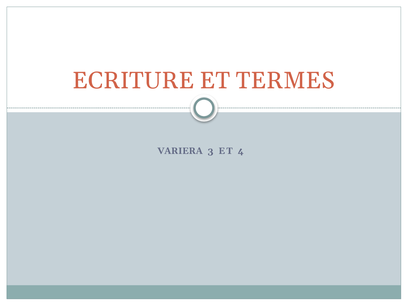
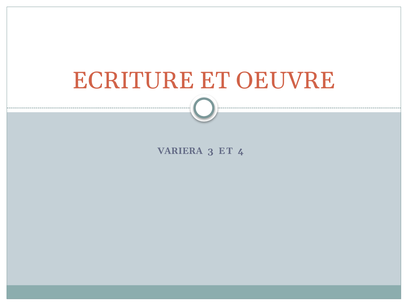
TERMES: TERMES -> OEUVRE
